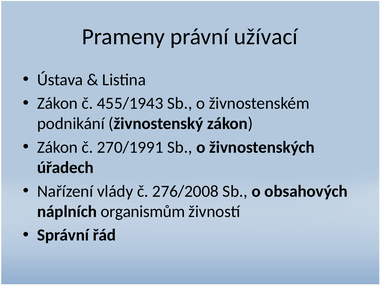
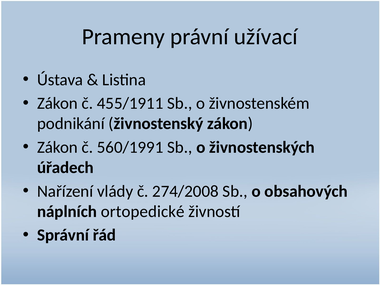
455/1943: 455/1943 -> 455/1911
270/1991: 270/1991 -> 560/1991
276/2008: 276/2008 -> 274/2008
organismům: organismům -> ortopedické
